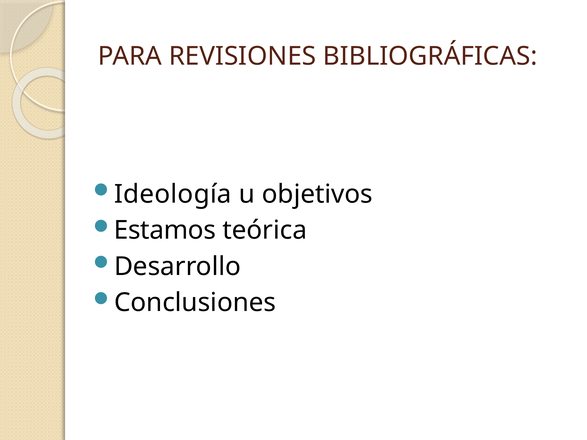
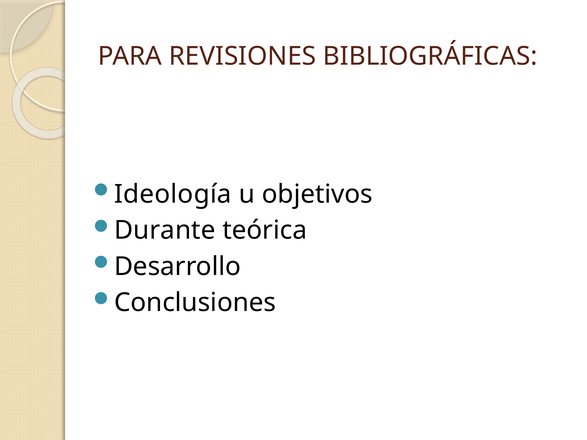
Estamos: Estamos -> Durante
